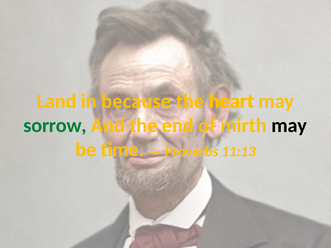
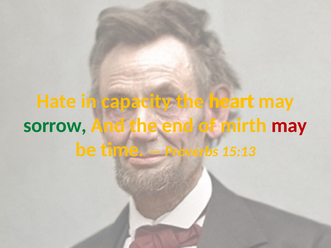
Land: Land -> Hate
because: because -> capacity
may at (289, 126) colour: black -> red
11:13: 11:13 -> 15:13
